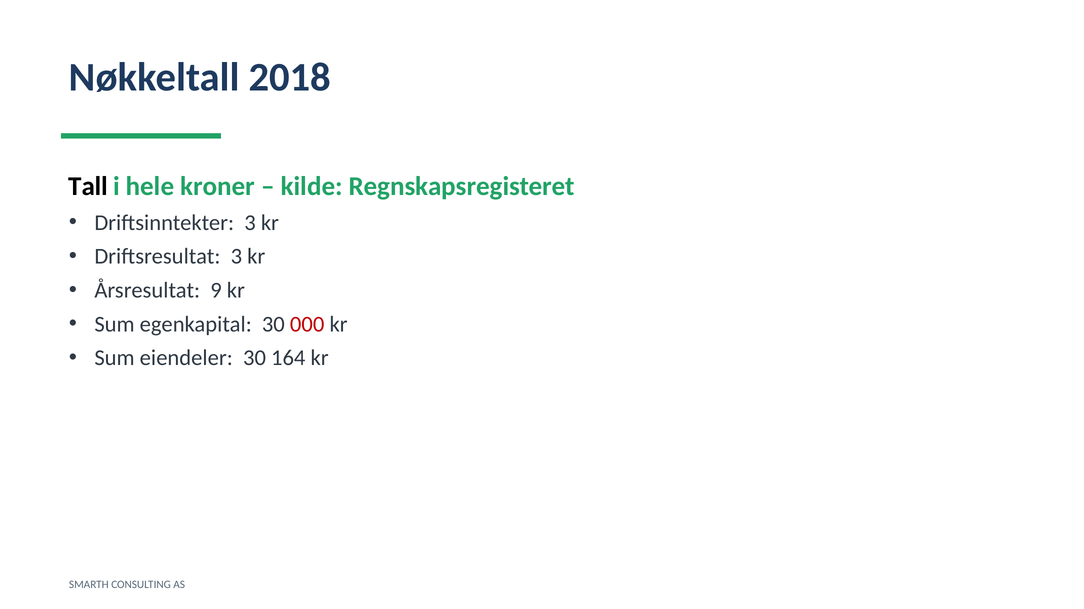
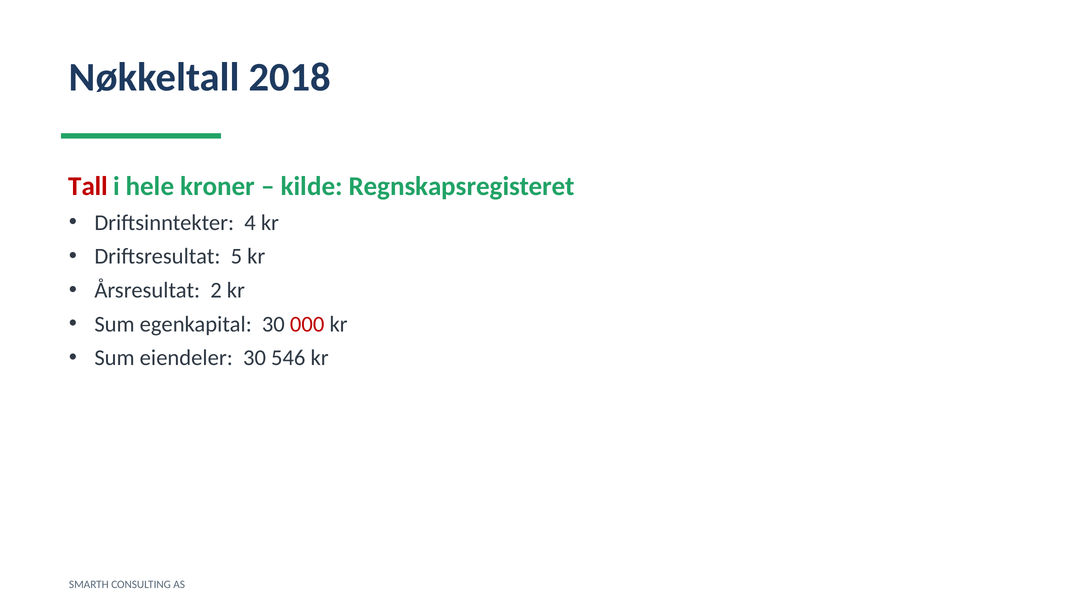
Tall colour: black -> red
Driftsinntekter 3: 3 -> 4
Driftsresultat 3: 3 -> 5
9: 9 -> 2
164: 164 -> 546
